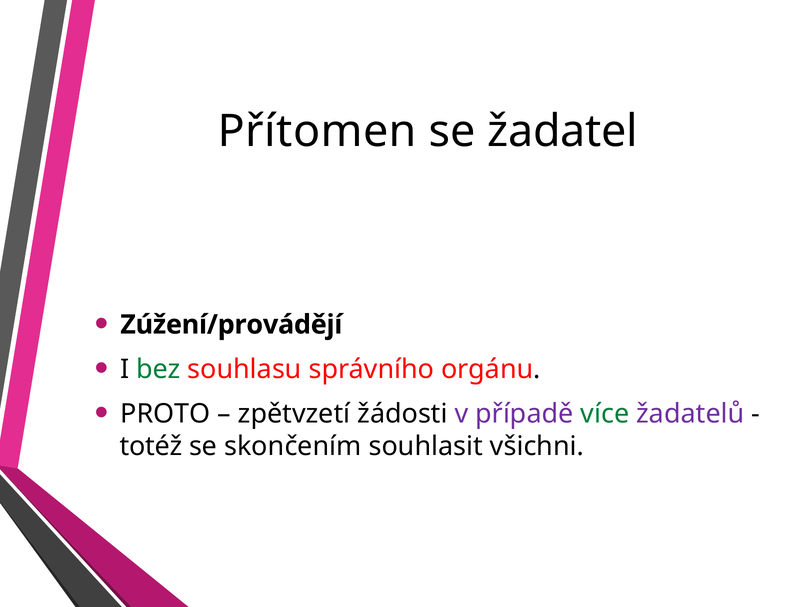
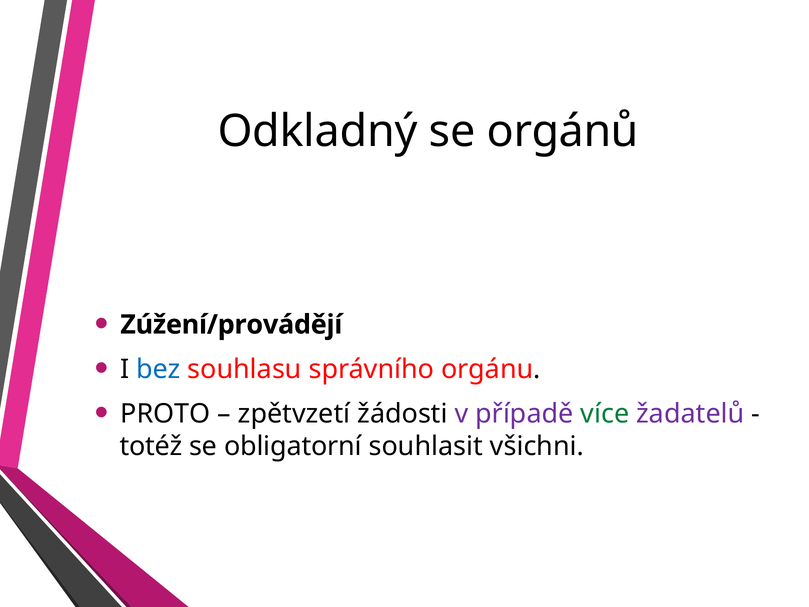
Přítomen: Přítomen -> Odkladný
žadatel: žadatel -> orgánů
bez colour: green -> blue
skončením: skončením -> obligatorní
